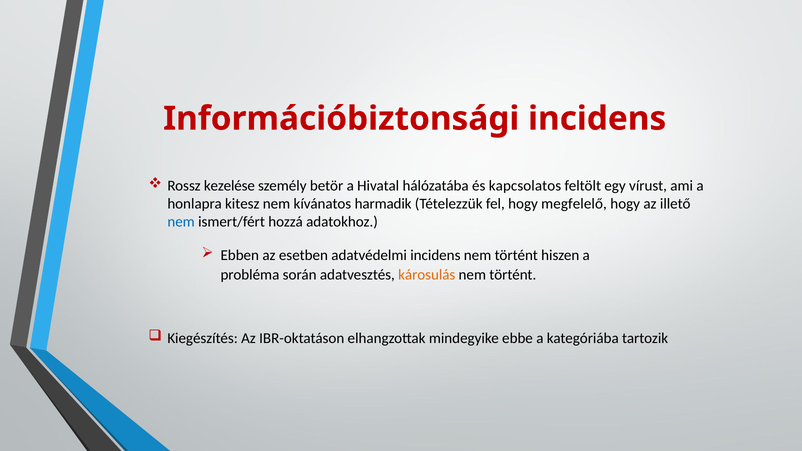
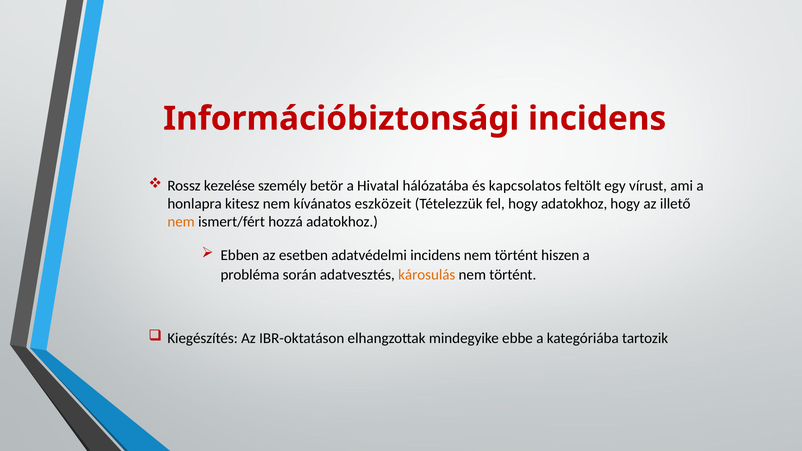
harmadik: harmadik -> eszközeit
hogy megfelelő: megfelelő -> adatokhoz
nem at (181, 222) colour: blue -> orange
